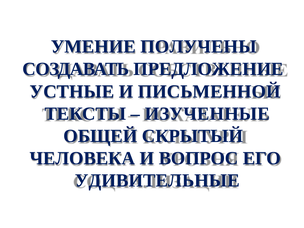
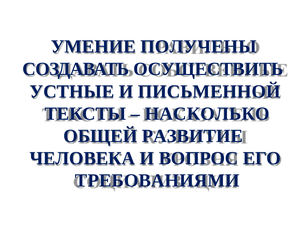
ПРЕДЛОЖЕНИЕ: ПРЕДЛОЖЕНИЕ -> ОСУЩЕСТВИТЬ
ИЗУЧЕННЫЕ: ИЗУЧЕННЫЕ -> НАСКОЛЬКО
СКРЫТЫЙ: СКРЫТЫЙ -> РАЗВИТИЕ
УДИВИТЕЛЬНЫЕ: УДИВИТЕЛЬНЫЕ -> ТРЕБОВАНИЯМИ
